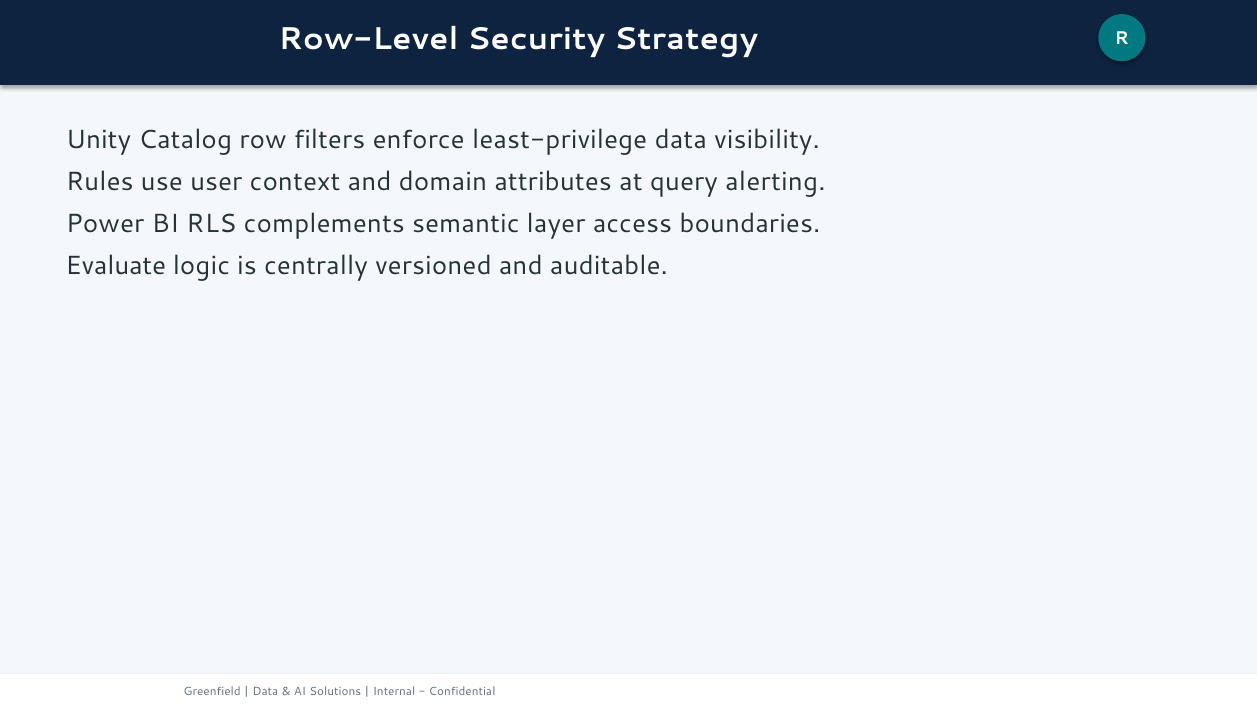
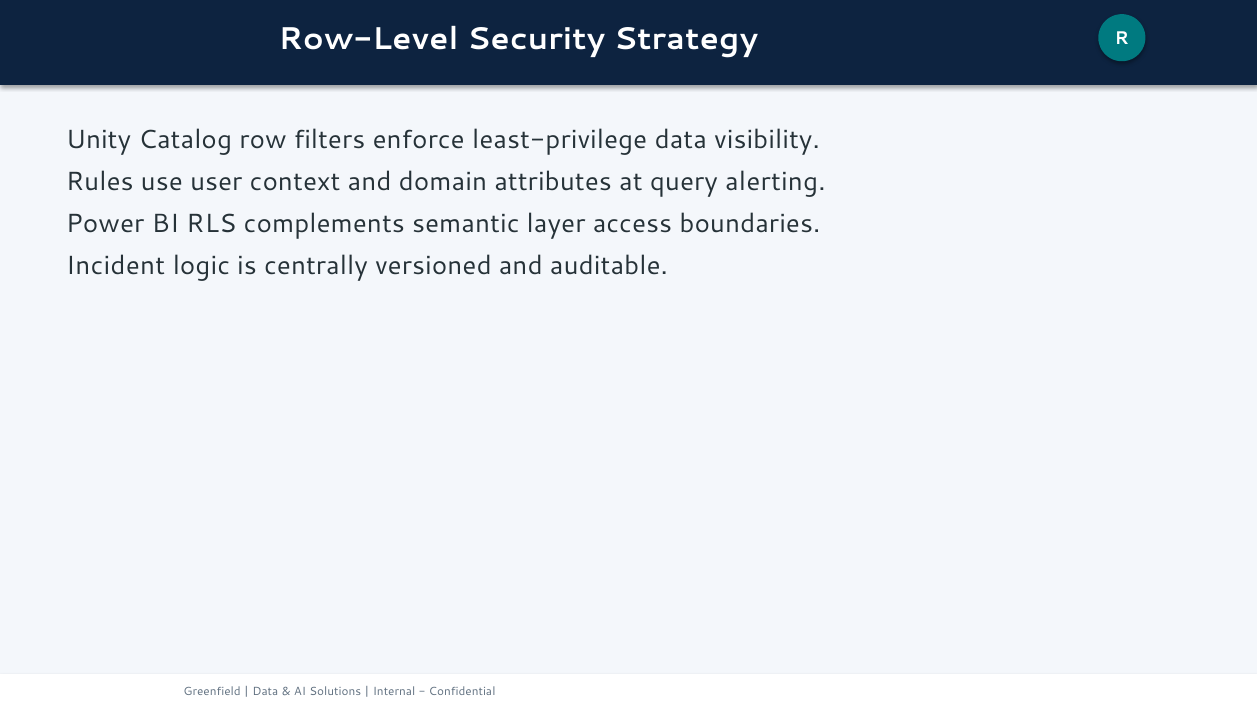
Evaluate: Evaluate -> Incident
